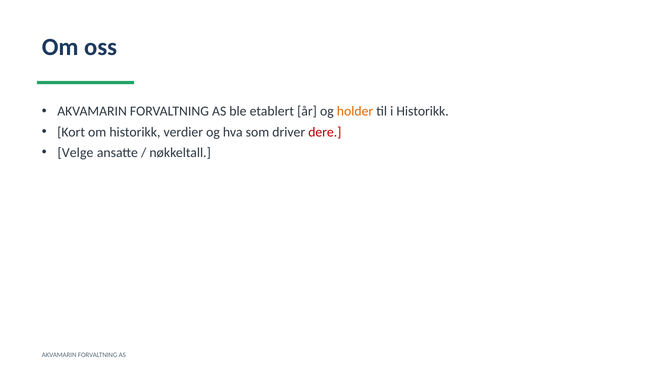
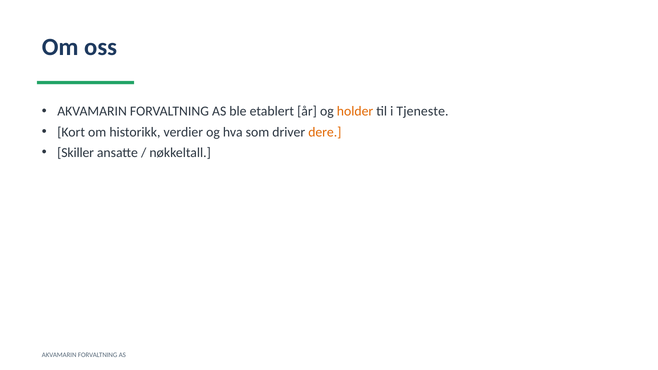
i Historikk: Historikk -> Tjeneste
dere colour: red -> orange
Velge: Velge -> Skiller
